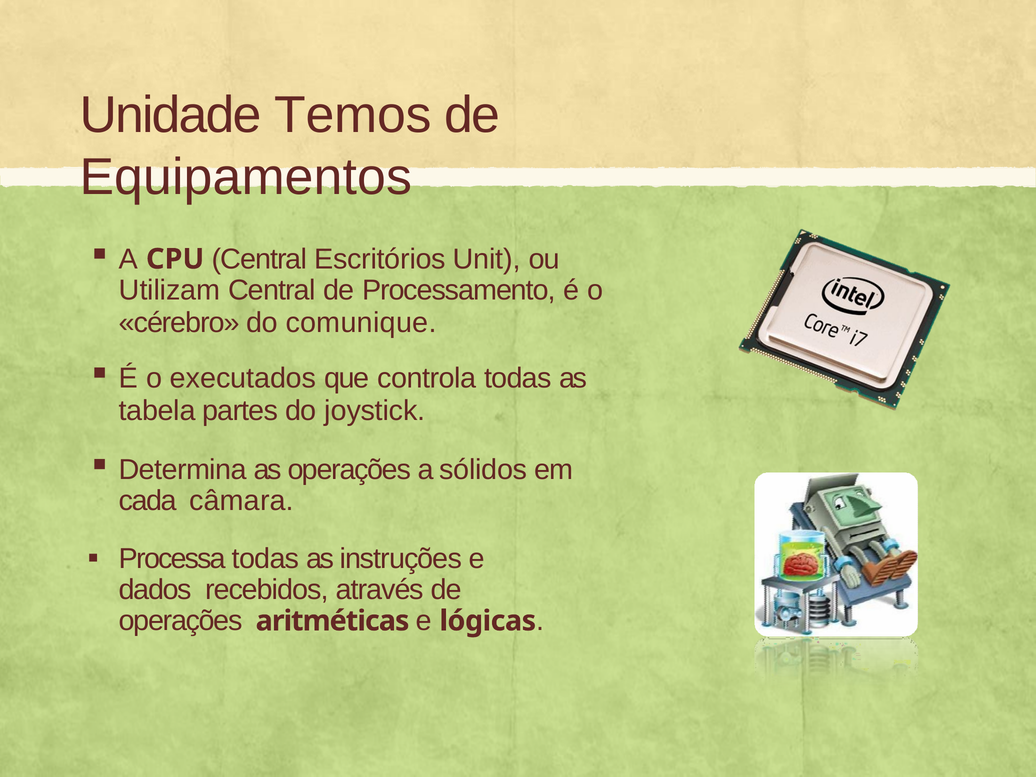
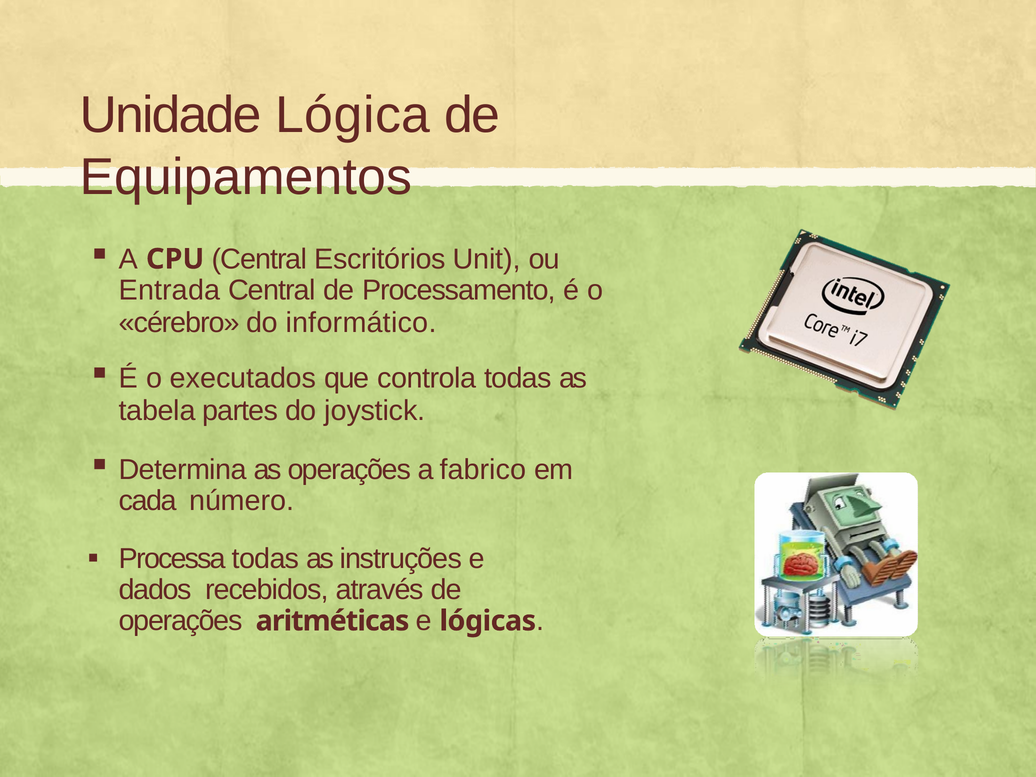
Temos: Temos -> Lógica
Utilizam: Utilizam -> Entrada
comunique: comunique -> informático
sólidos: sólidos -> fabrico
câmara: câmara -> número
